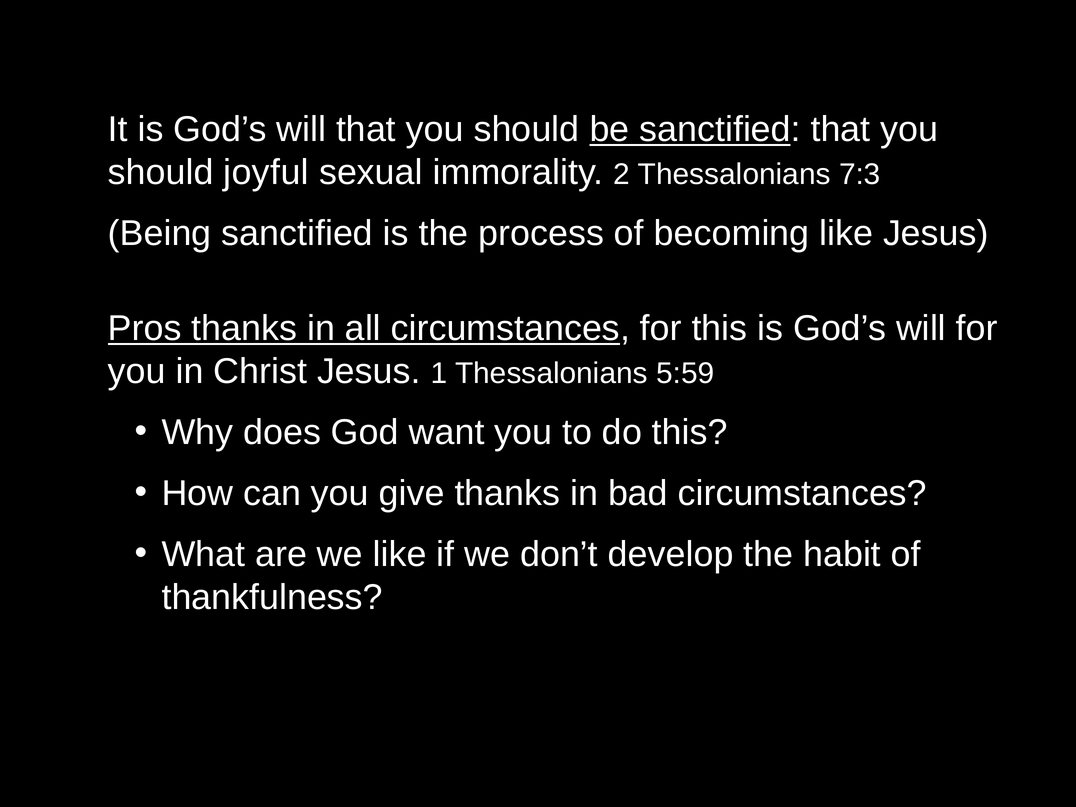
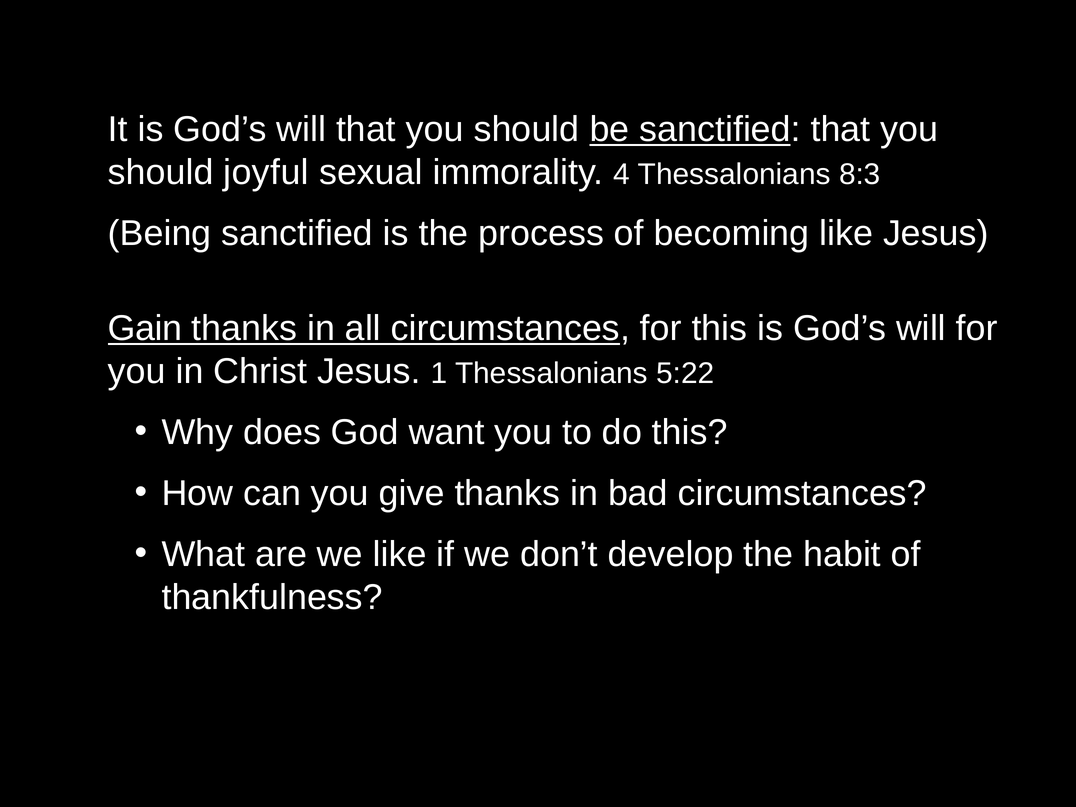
2: 2 -> 4
7:3: 7:3 -> 8:3
Pros: Pros -> Gain
5:59: 5:59 -> 5:22
